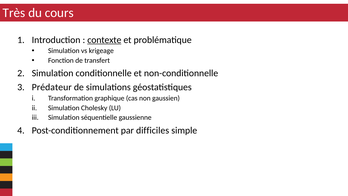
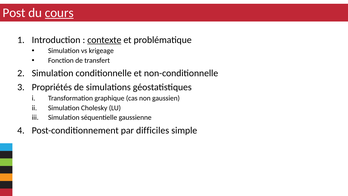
Très: Très -> Post
cours underline: none -> present
Prédateur: Prédateur -> Propriétés
